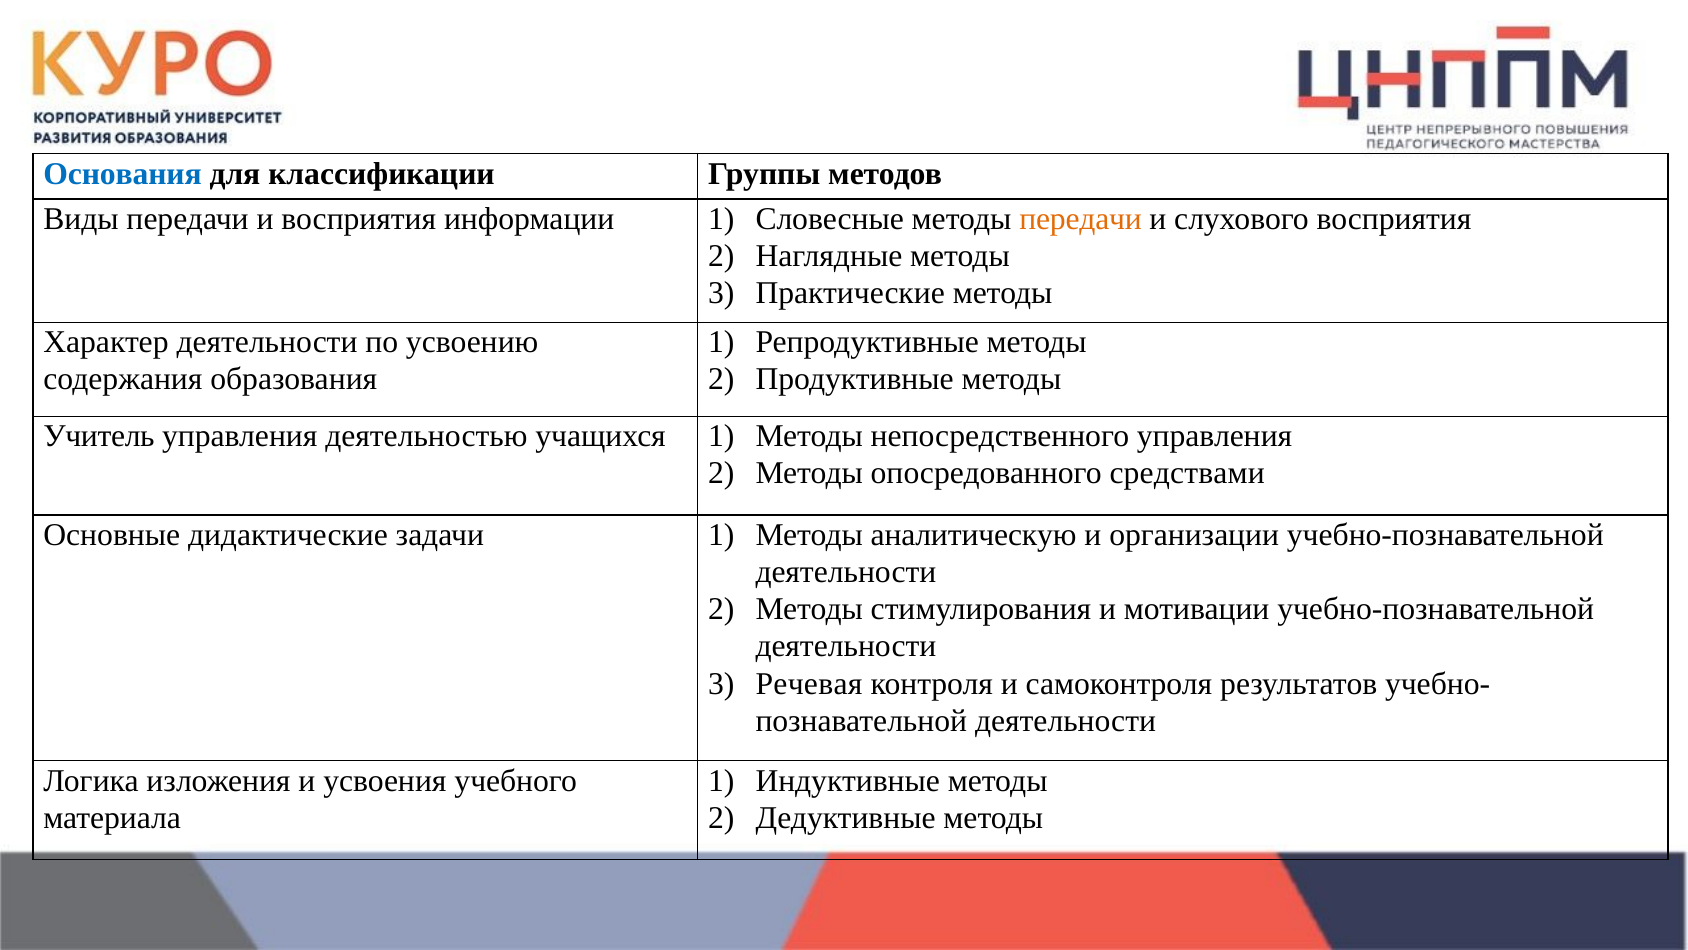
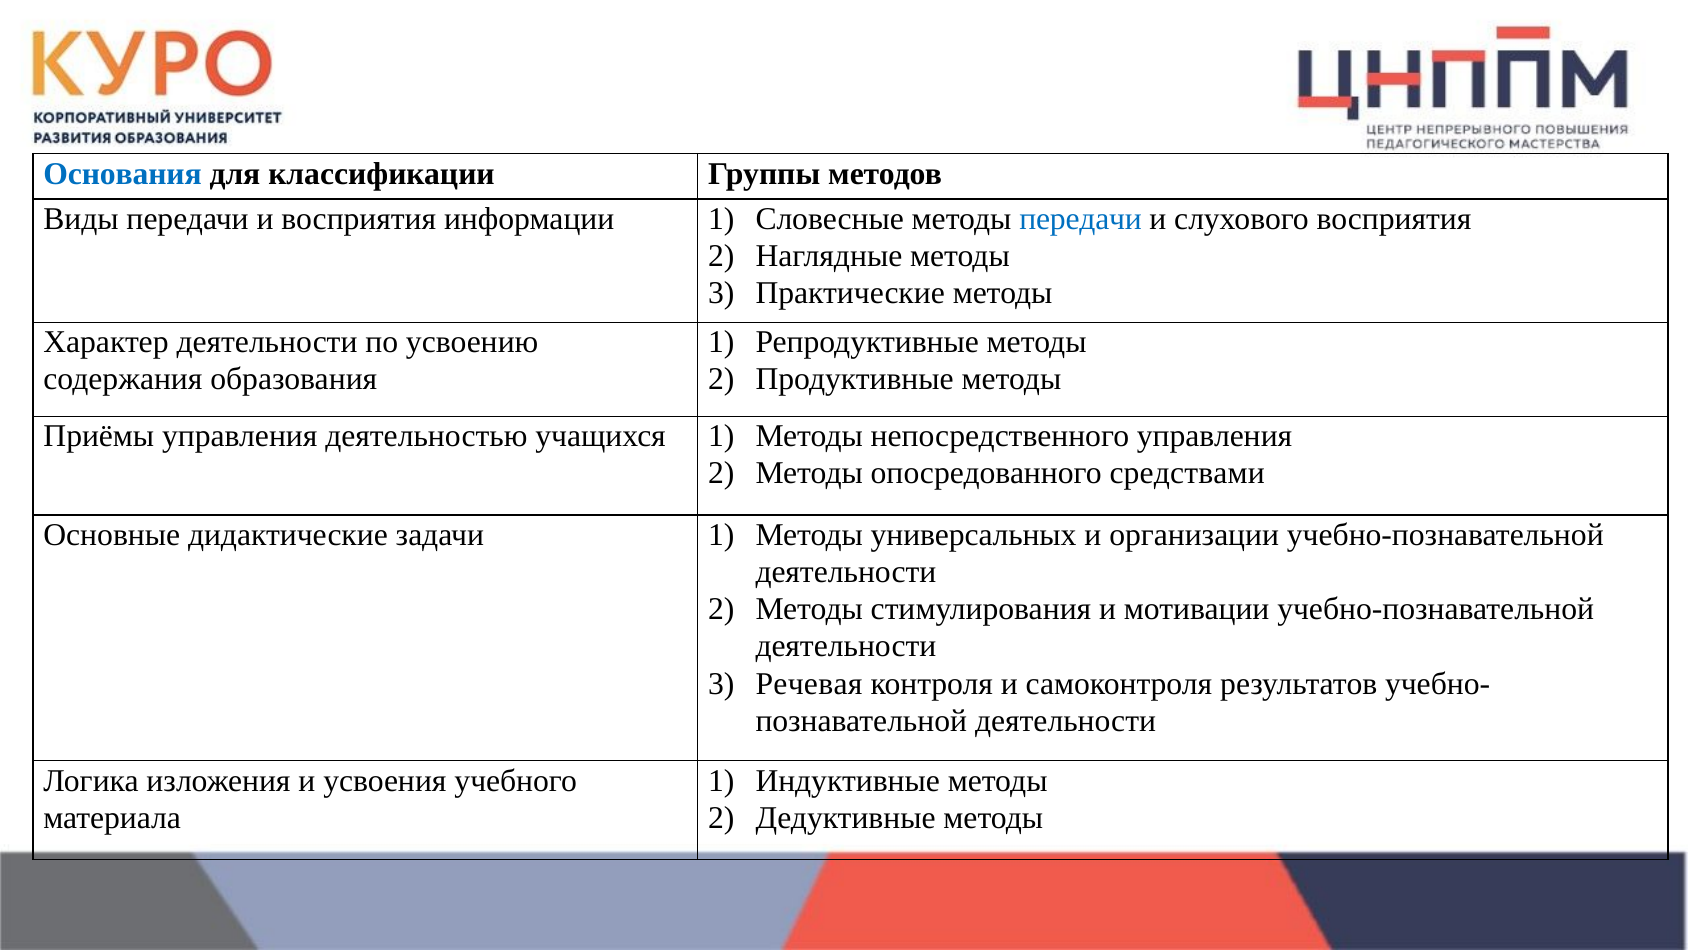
передачи at (1081, 219) colour: orange -> blue
Учитель: Учитель -> Приёмы
аналитическую: аналитическую -> универсальных
